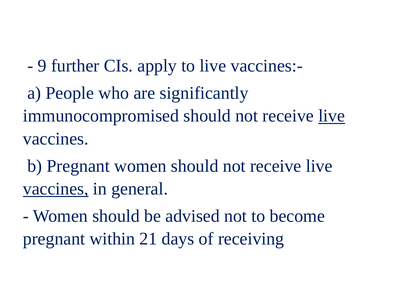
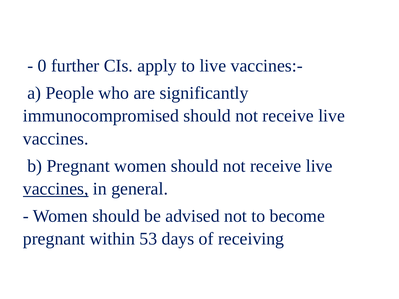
9: 9 -> 0
live at (332, 116) underline: present -> none
21: 21 -> 53
